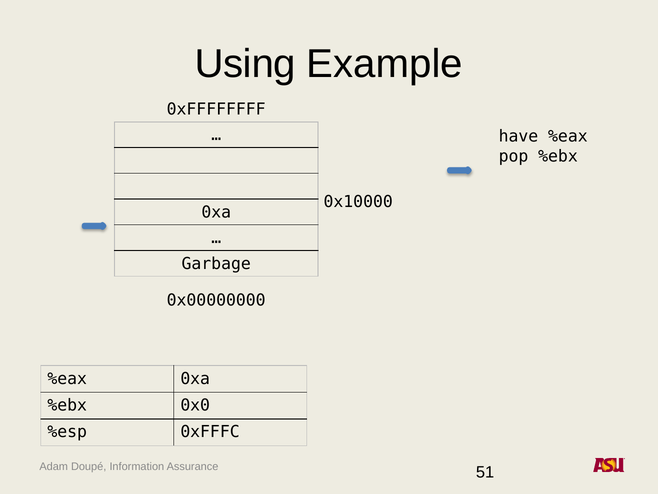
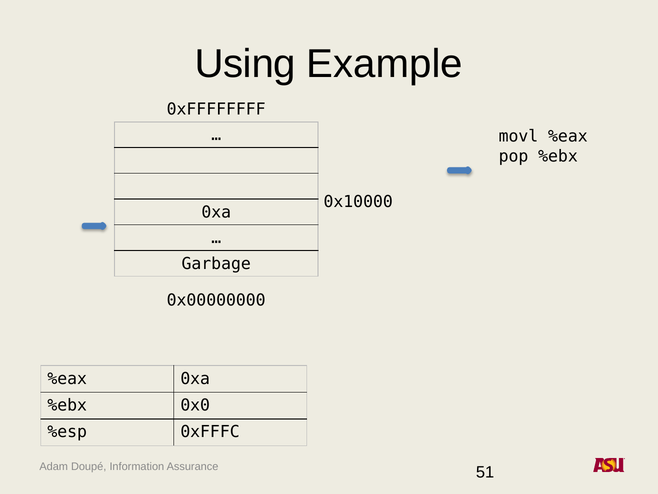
have: have -> movl
